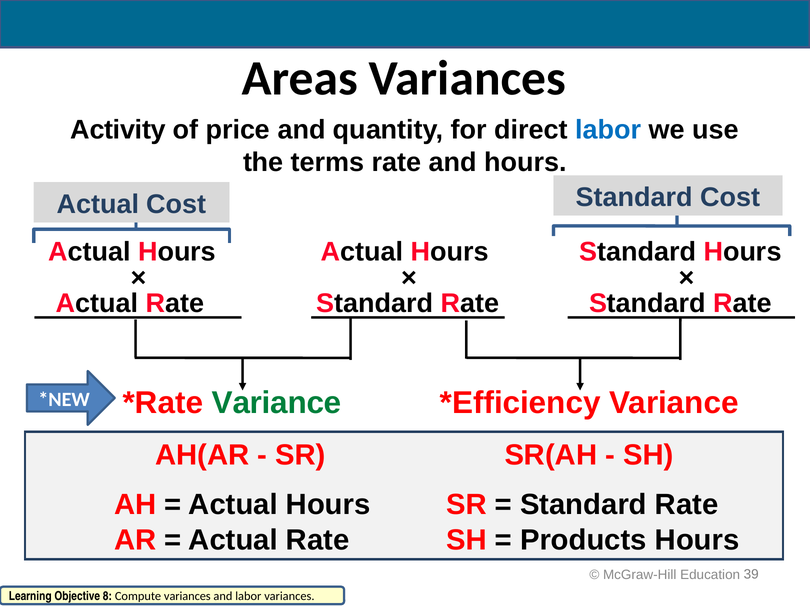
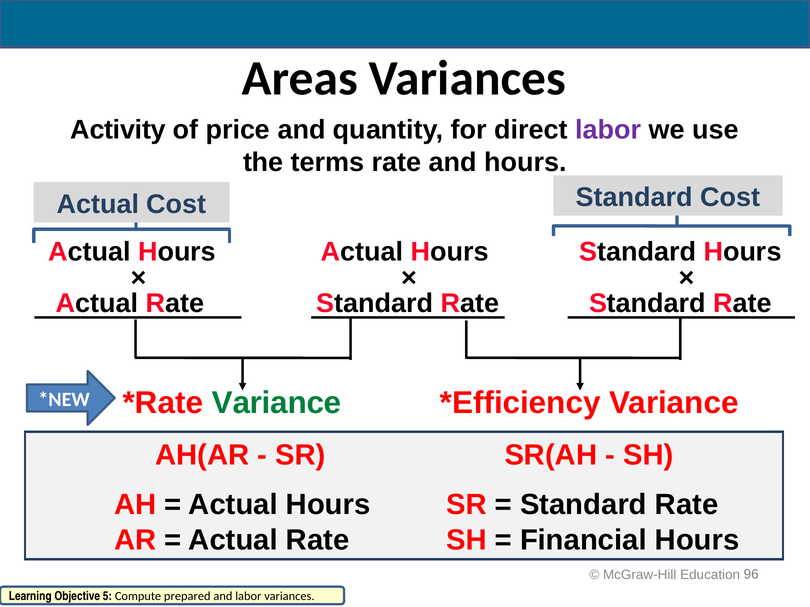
labor at (608, 130) colour: blue -> purple
Products: Products -> Financial
39: 39 -> 96
8: 8 -> 5
Compute variances: variances -> prepared
